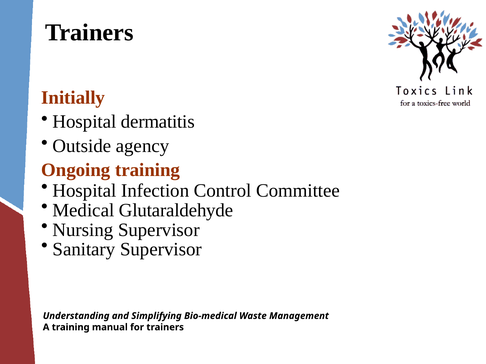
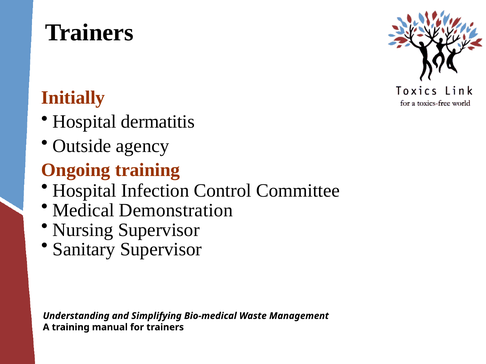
Glutaraldehyde: Glutaraldehyde -> Demonstration
